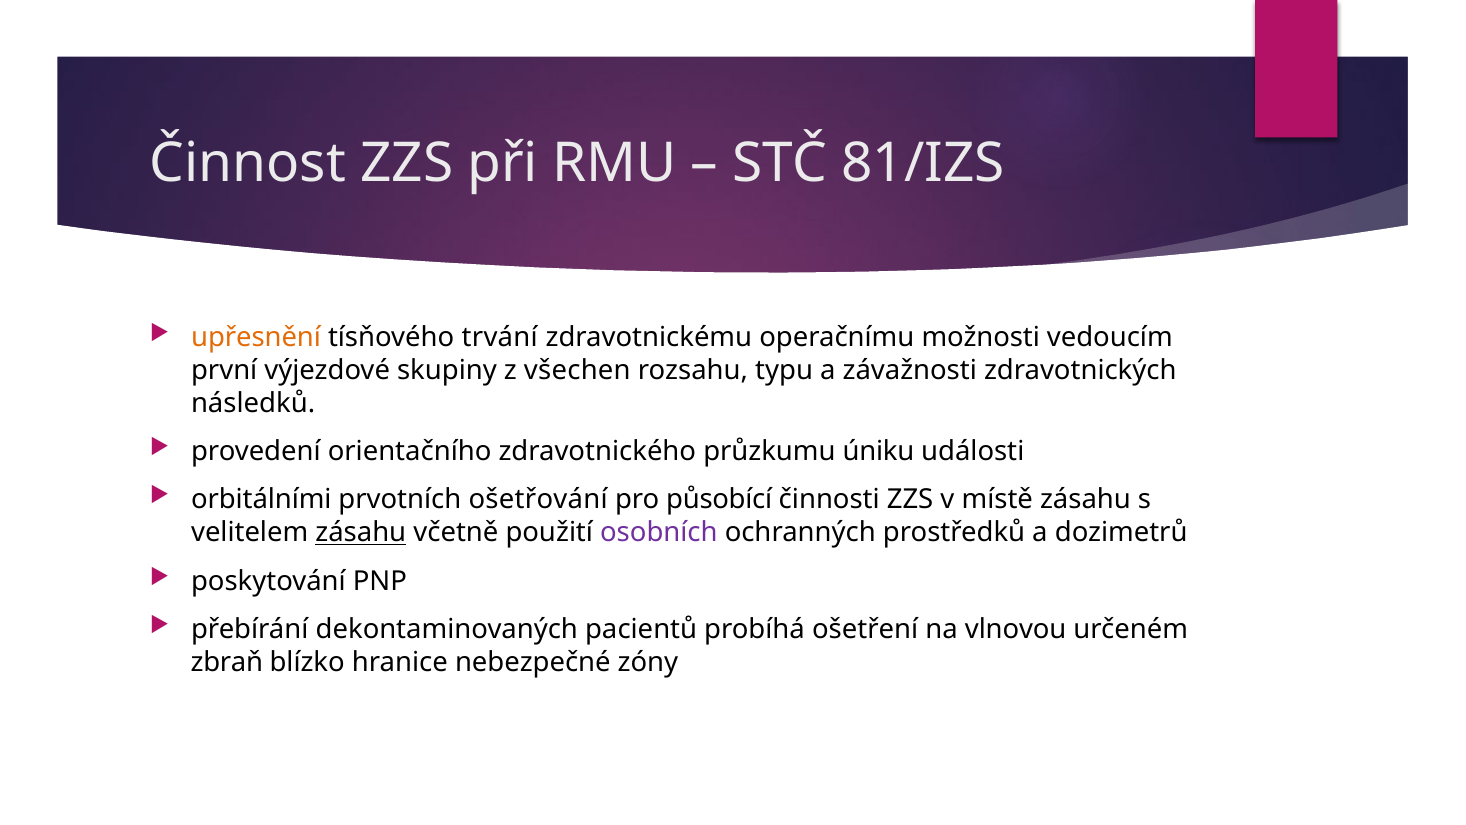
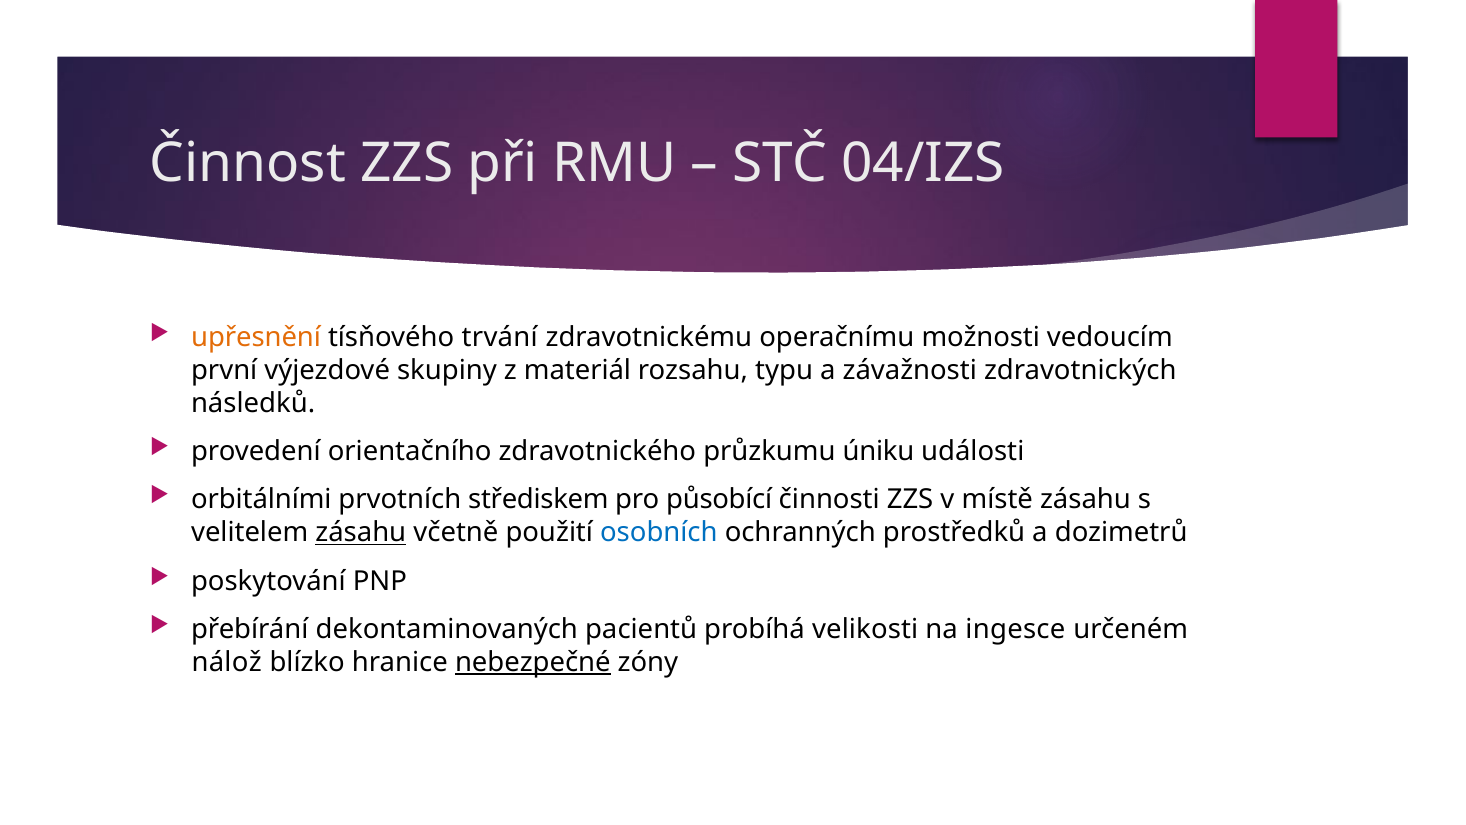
81/IZS: 81/IZS -> 04/IZS
všechen: všechen -> materiál
ošetřování: ošetřování -> střediskem
osobních colour: purple -> blue
ošetření: ošetření -> velikosti
vlnovou: vlnovou -> ingesce
zbraň: zbraň -> nálož
nebezpečné underline: none -> present
